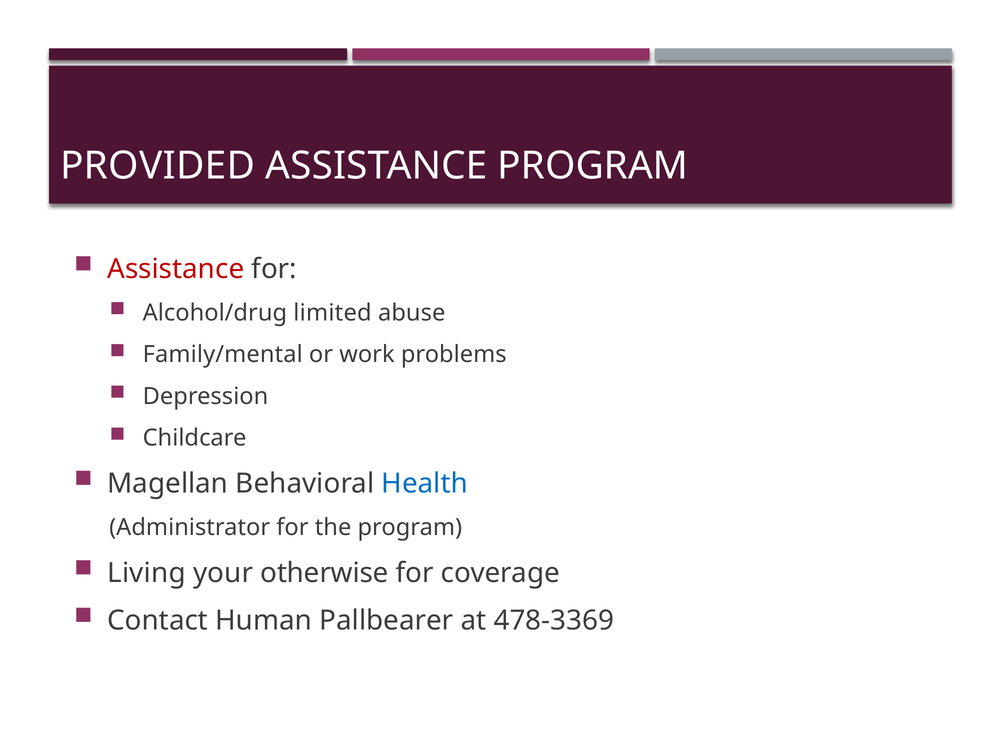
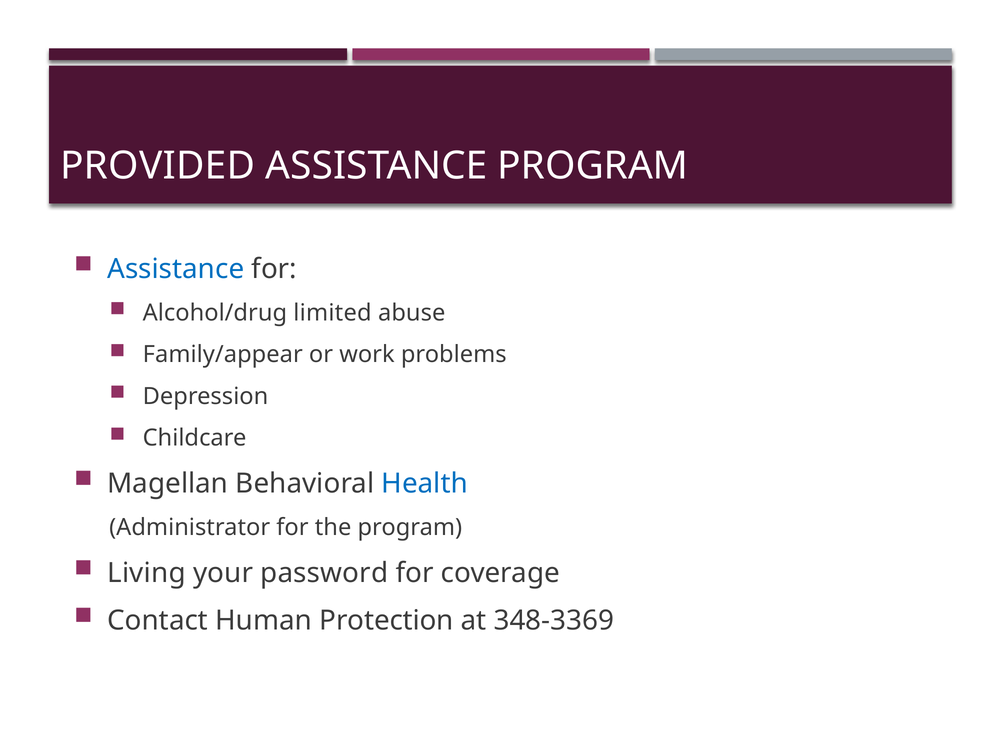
Assistance at (176, 269) colour: red -> blue
Family/mental: Family/mental -> Family/appear
otherwise: otherwise -> password
Pallbearer: Pallbearer -> Protection
478-3369: 478-3369 -> 348-3369
